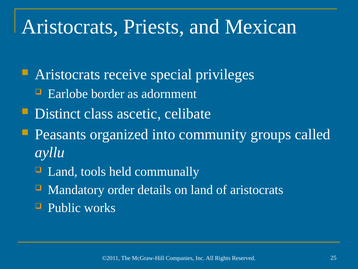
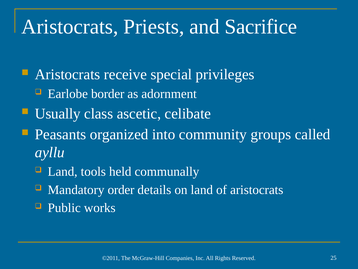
Mexican: Mexican -> Sacrifice
Distinct: Distinct -> Usually
